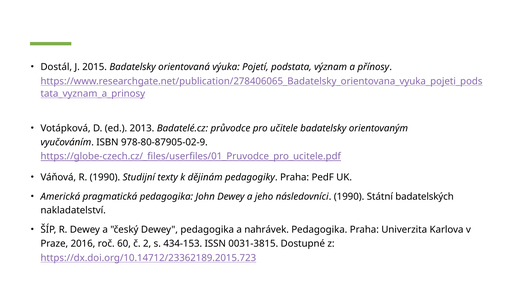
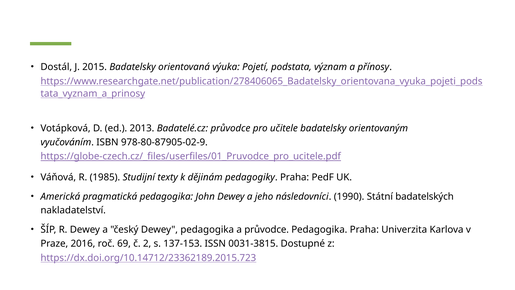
R 1990: 1990 -> 1985
a nahrávek: nahrávek -> průvodce
60: 60 -> 69
434-153: 434-153 -> 137-153
